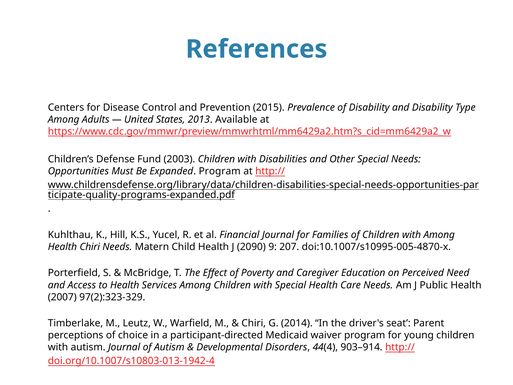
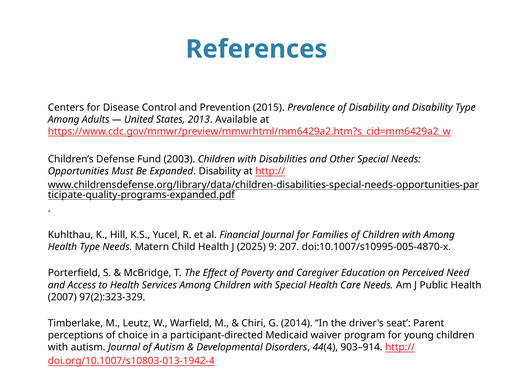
Expanded Program: Program -> Disability
Health Chiri: Chiri -> Type
2090: 2090 -> 2025
